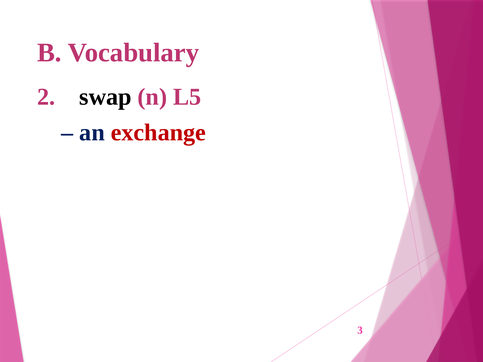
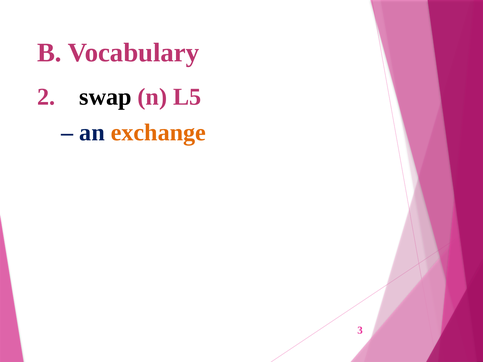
exchange colour: red -> orange
